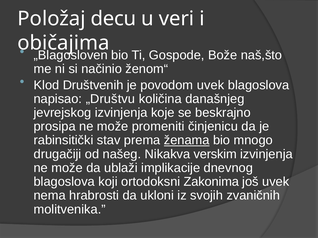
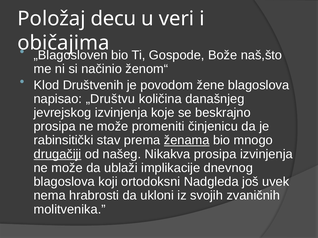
povodom uvek: uvek -> žene
drugačiji underline: none -> present
Nikakva verskim: verskim -> prosipa
Zakonima: Zakonima -> Nadgleda
